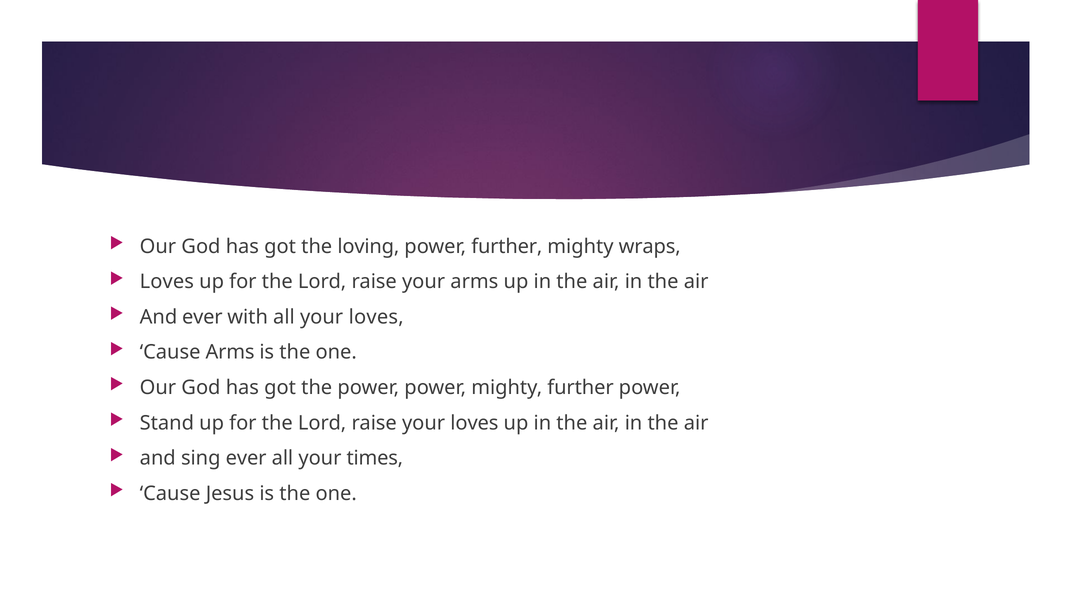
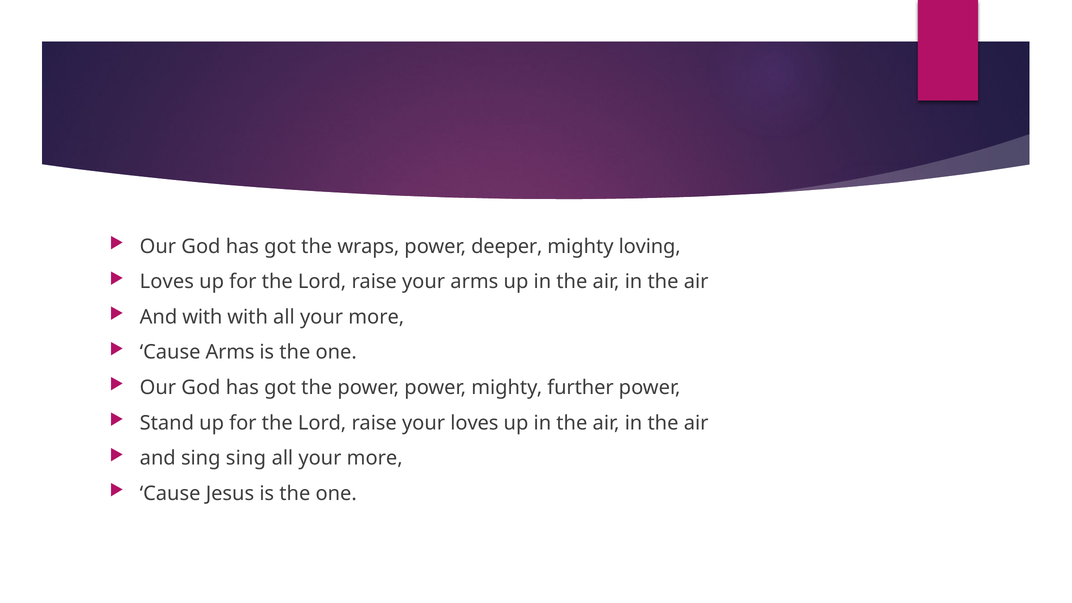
loving: loving -> wraps
power further: further -> deeper
wraps: wraps -> loving
And ever: ever -> with
with all your loves: loves -> more
sing ever: ever -> sing
times at (375, 458): times -> more
